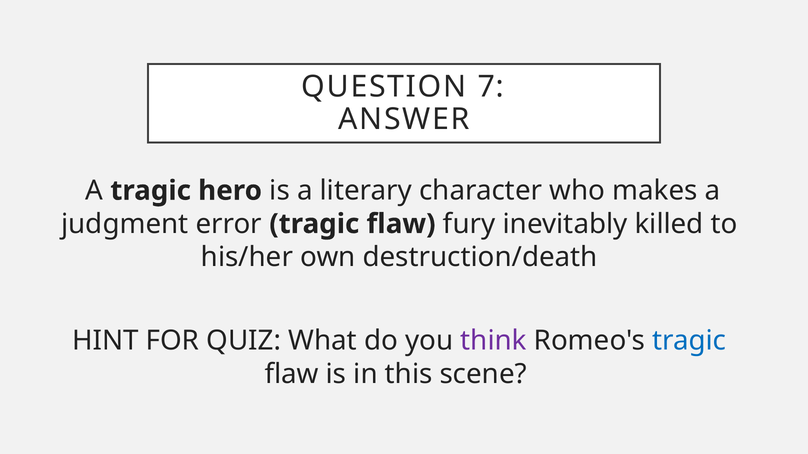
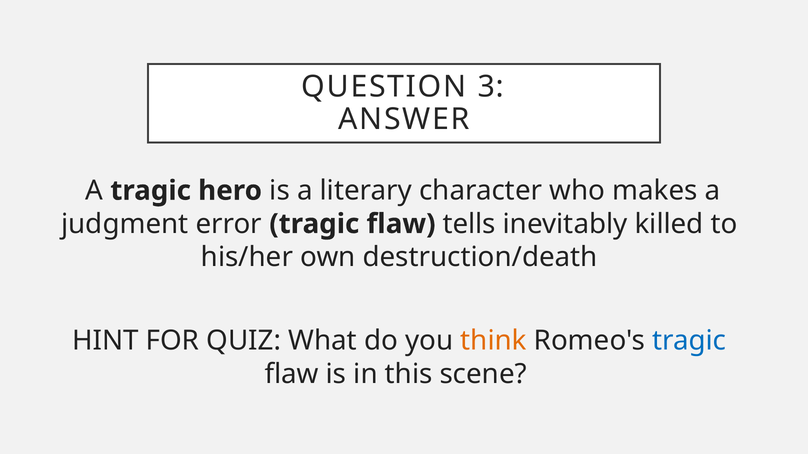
7: 7 -> 3
fury: fury -> tells
think colour: purple -> orange
